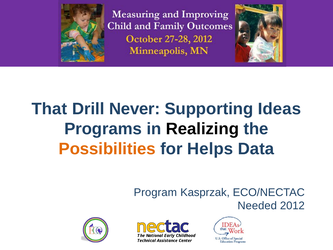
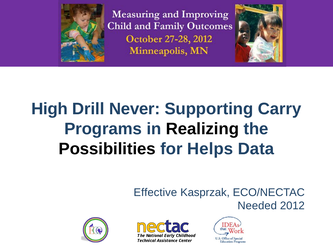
That: That -> High
Ideas: Ideas -> Carry
Possibilities colour: orange -> black
Program: Program -> Effective
